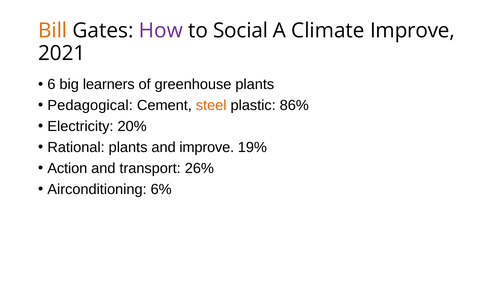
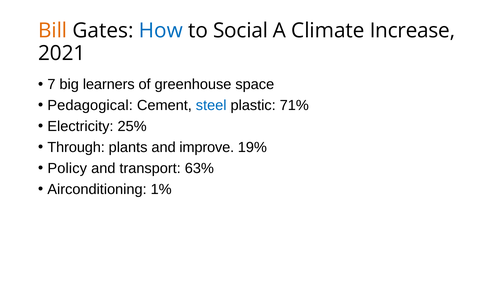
How colour: purple -> blue
Climate Improve: Improve -> Increase
6: 6 -> 7
greenhouse plants: plants -> space
steel colour: orange -> blue
86%: 86% -> 71%
20%: 20% -> 25%
Rational: Rational -> Through
Action: Action -> Policy
26%: 26% -> 63%
6%: 6% -> 1%
